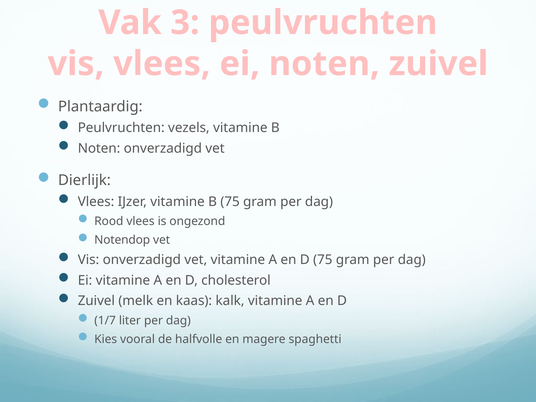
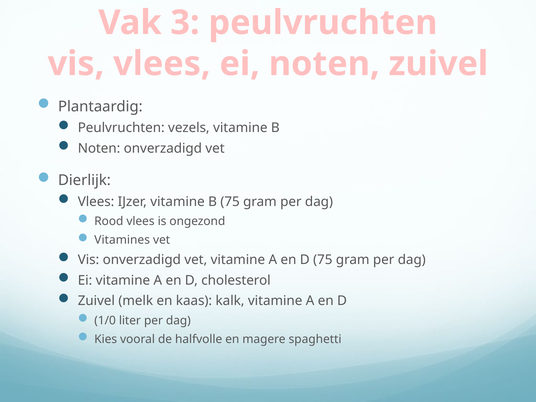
Notendop: Notendop -> Vitamines
1/7: 1/7 -> 1/0
